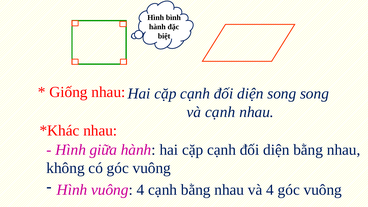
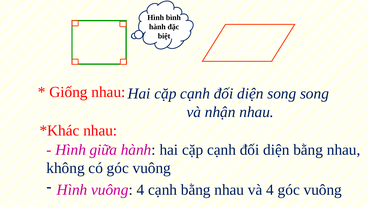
và cạnh: cạnh -> nhận
